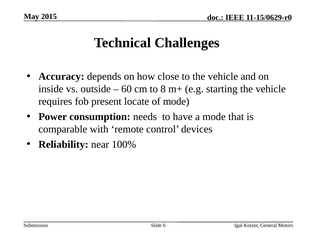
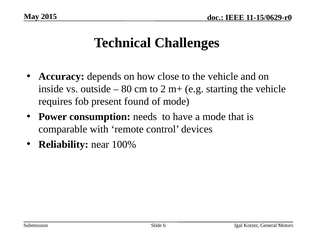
60: 60 -> 80
8: 8 -> 2
locate: locate -> found
